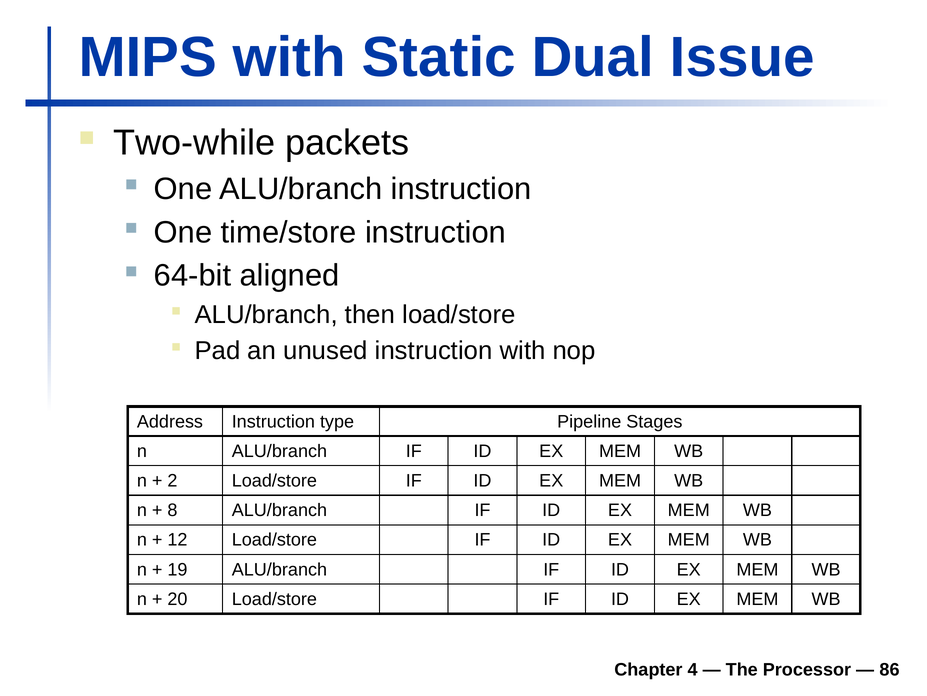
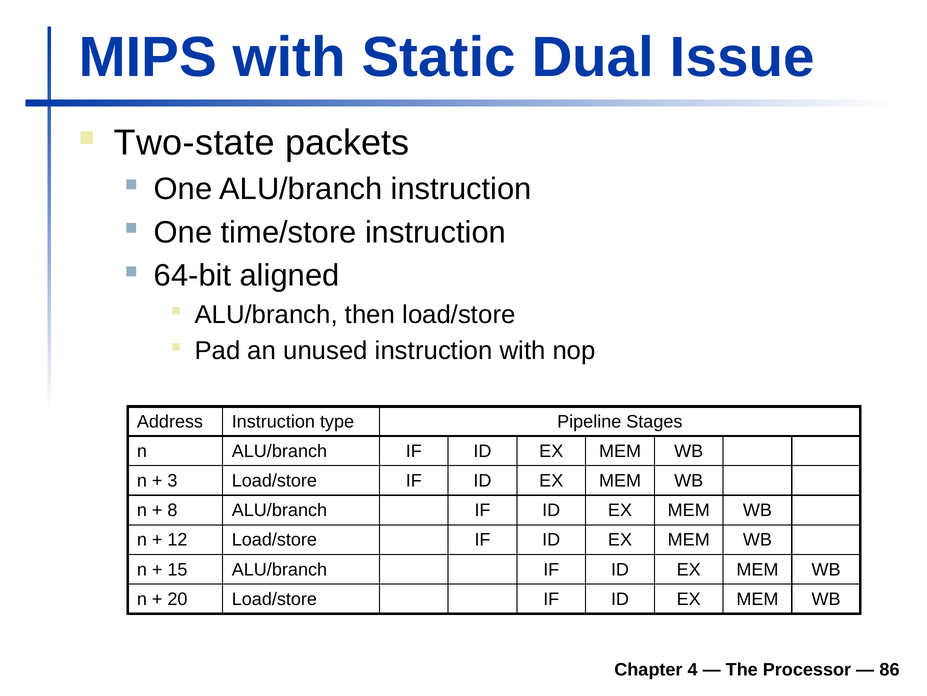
Two-while: Two-while -> Two-state
2: 2 -> 3
19: 19 -> 15
